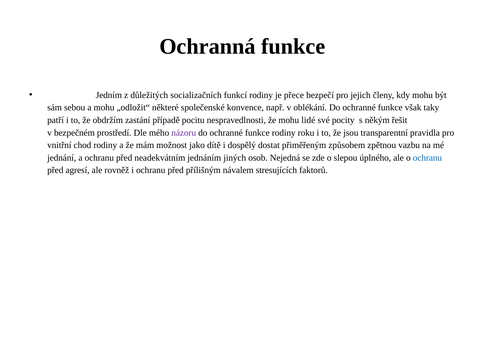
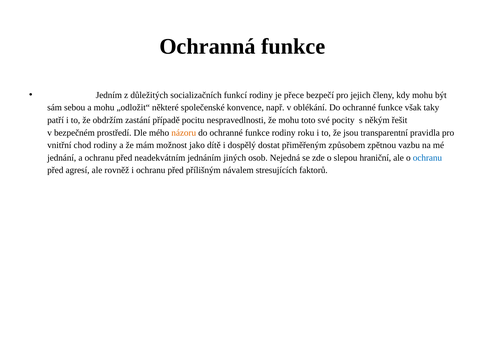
lidé: lidé -> toto
názoru colour: purple -> orange
úplného: úplného -> hraniční
